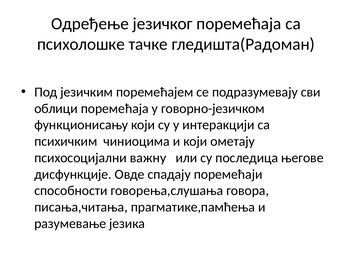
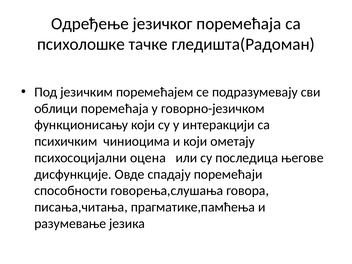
важну: важну -> оцена
